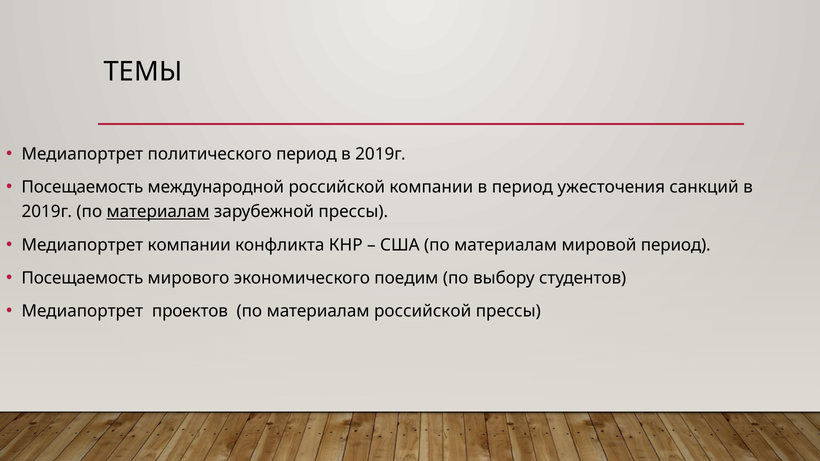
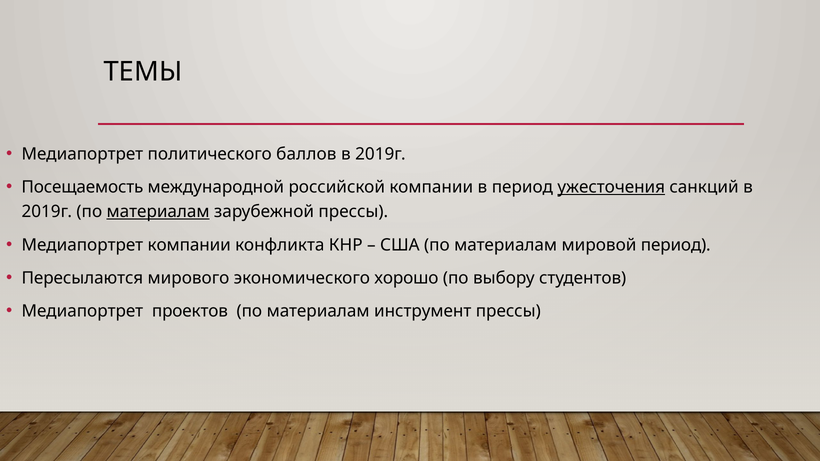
политического период: период -> баллов
ужесточения underline: none -> present
Посещаемость at (82, 278): Посещаемость -> Пересылаются
поедим: поедим -> хорошо
материалам российской: российской -> инструмент
